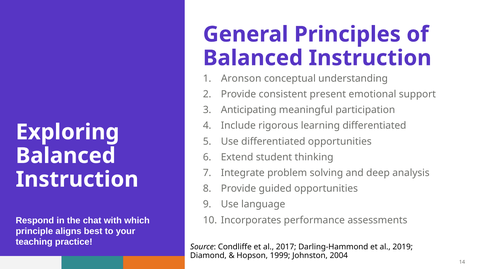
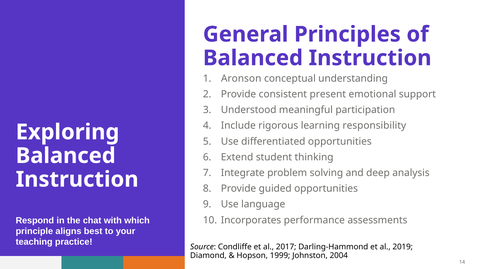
Anticipating: Anticipating -> Understood
learning differentiated: differentiated -> responsibility
